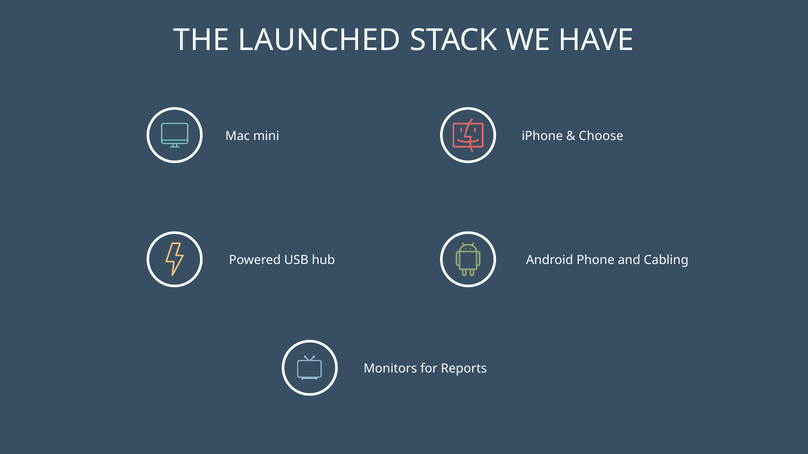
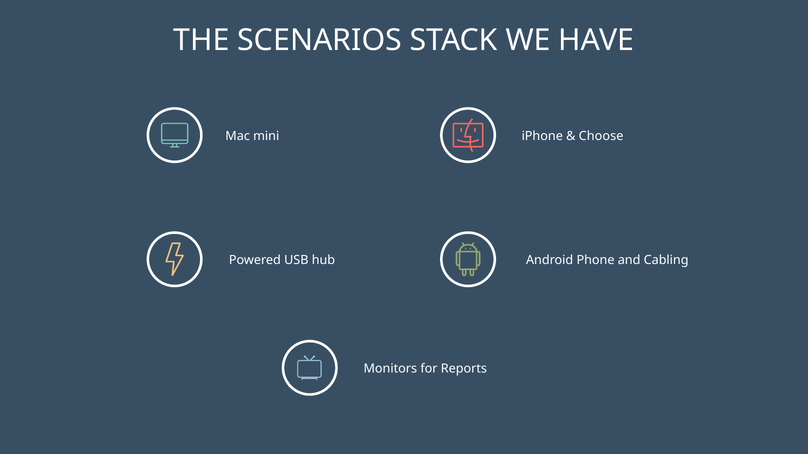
LAUNCHED: LAUNCHED -> SCENARIOS
